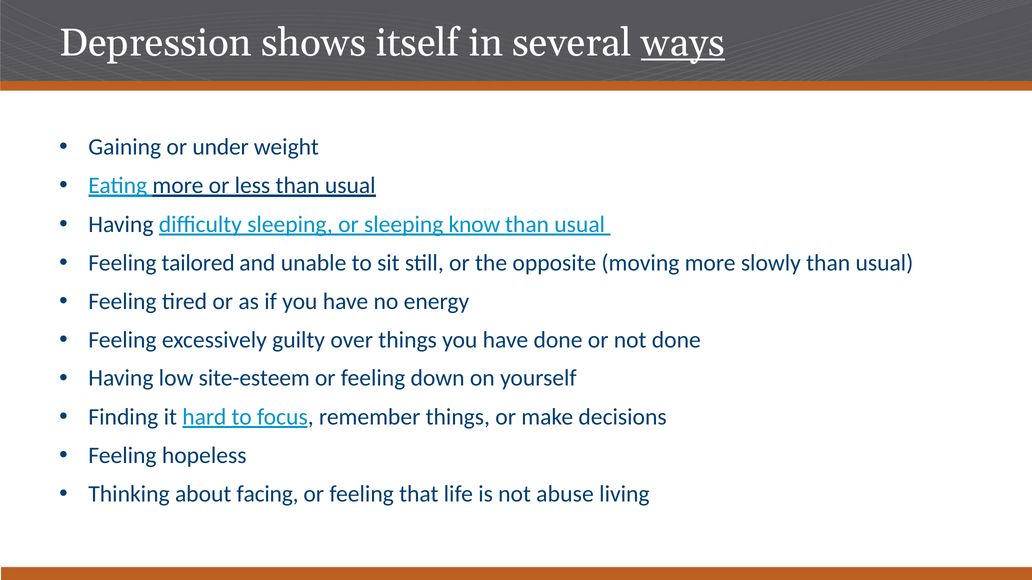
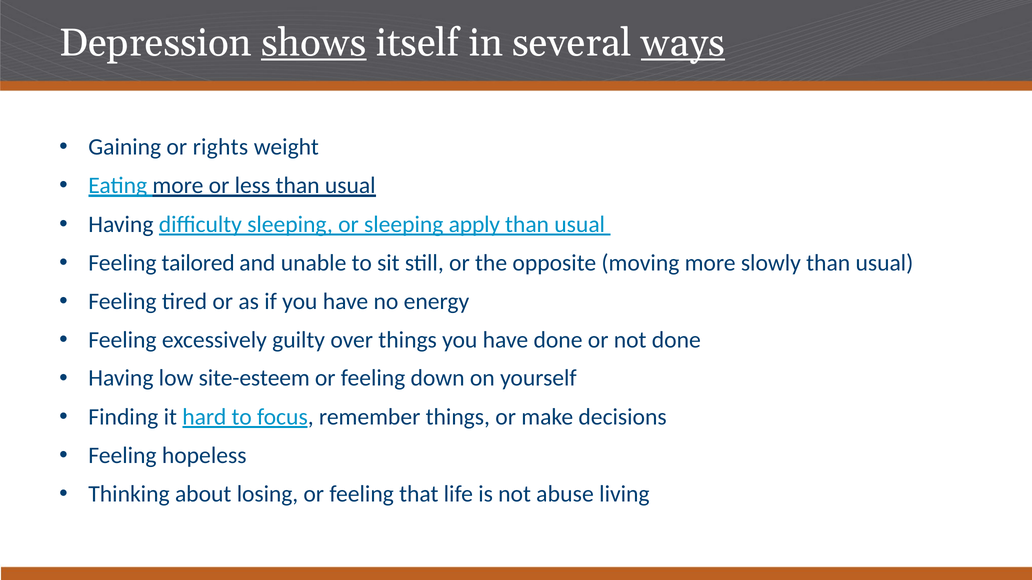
shows underline: none -> present
under: under -> rights
know: know -> apply
facing: facing -> losing
